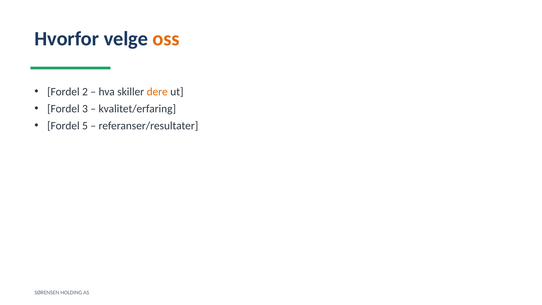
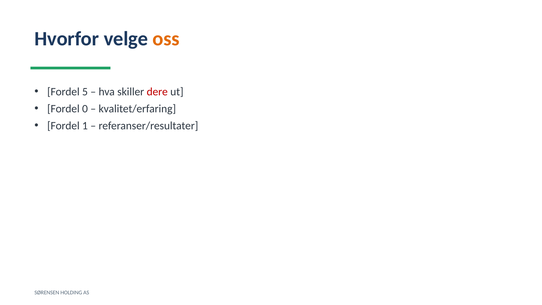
2: 2 -> 5
dere colour: orange -> red
3: 3 -> 0
5: 5 -> 1
